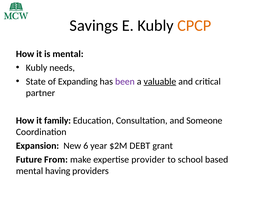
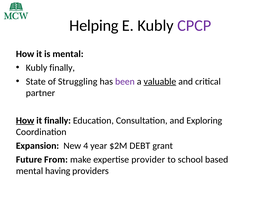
Savings: Savings -> Helping
CPCP colour: orange -> purple
Kubly needs: needs -> finally
Expanding: Expanding -> Struggling
How at (25, 121) underline: none -> present
it family: family -> finally
Someone: Someone -> Exploring
6: 6 -> 4
